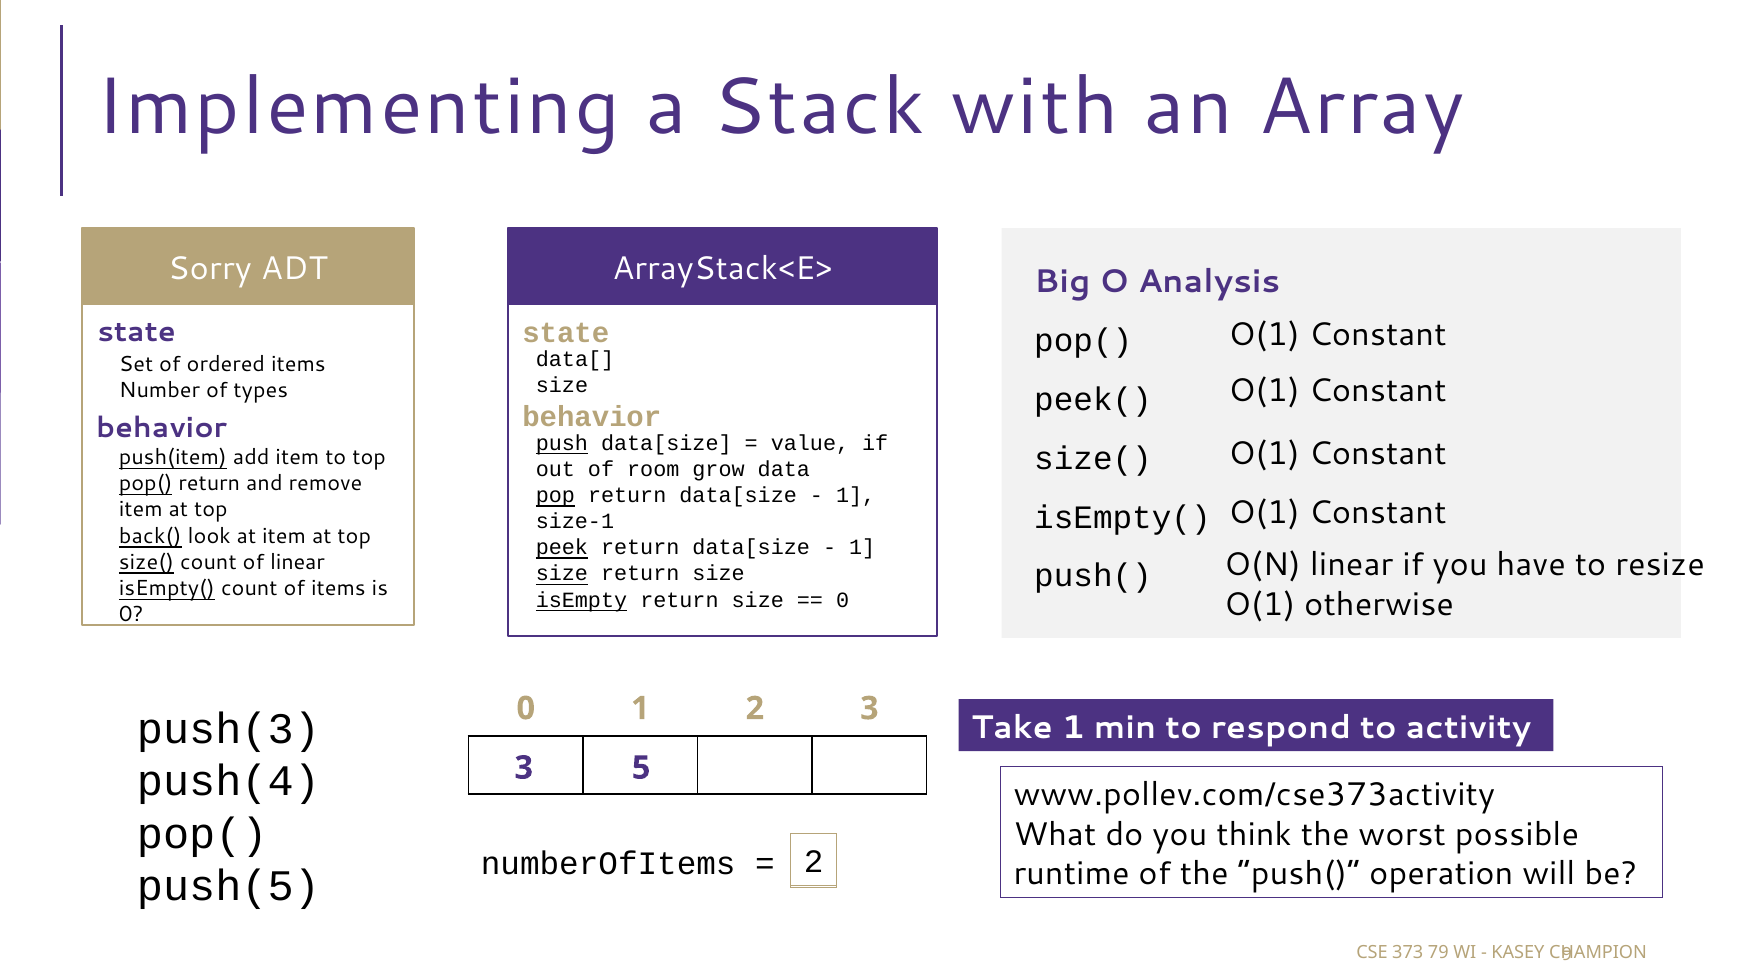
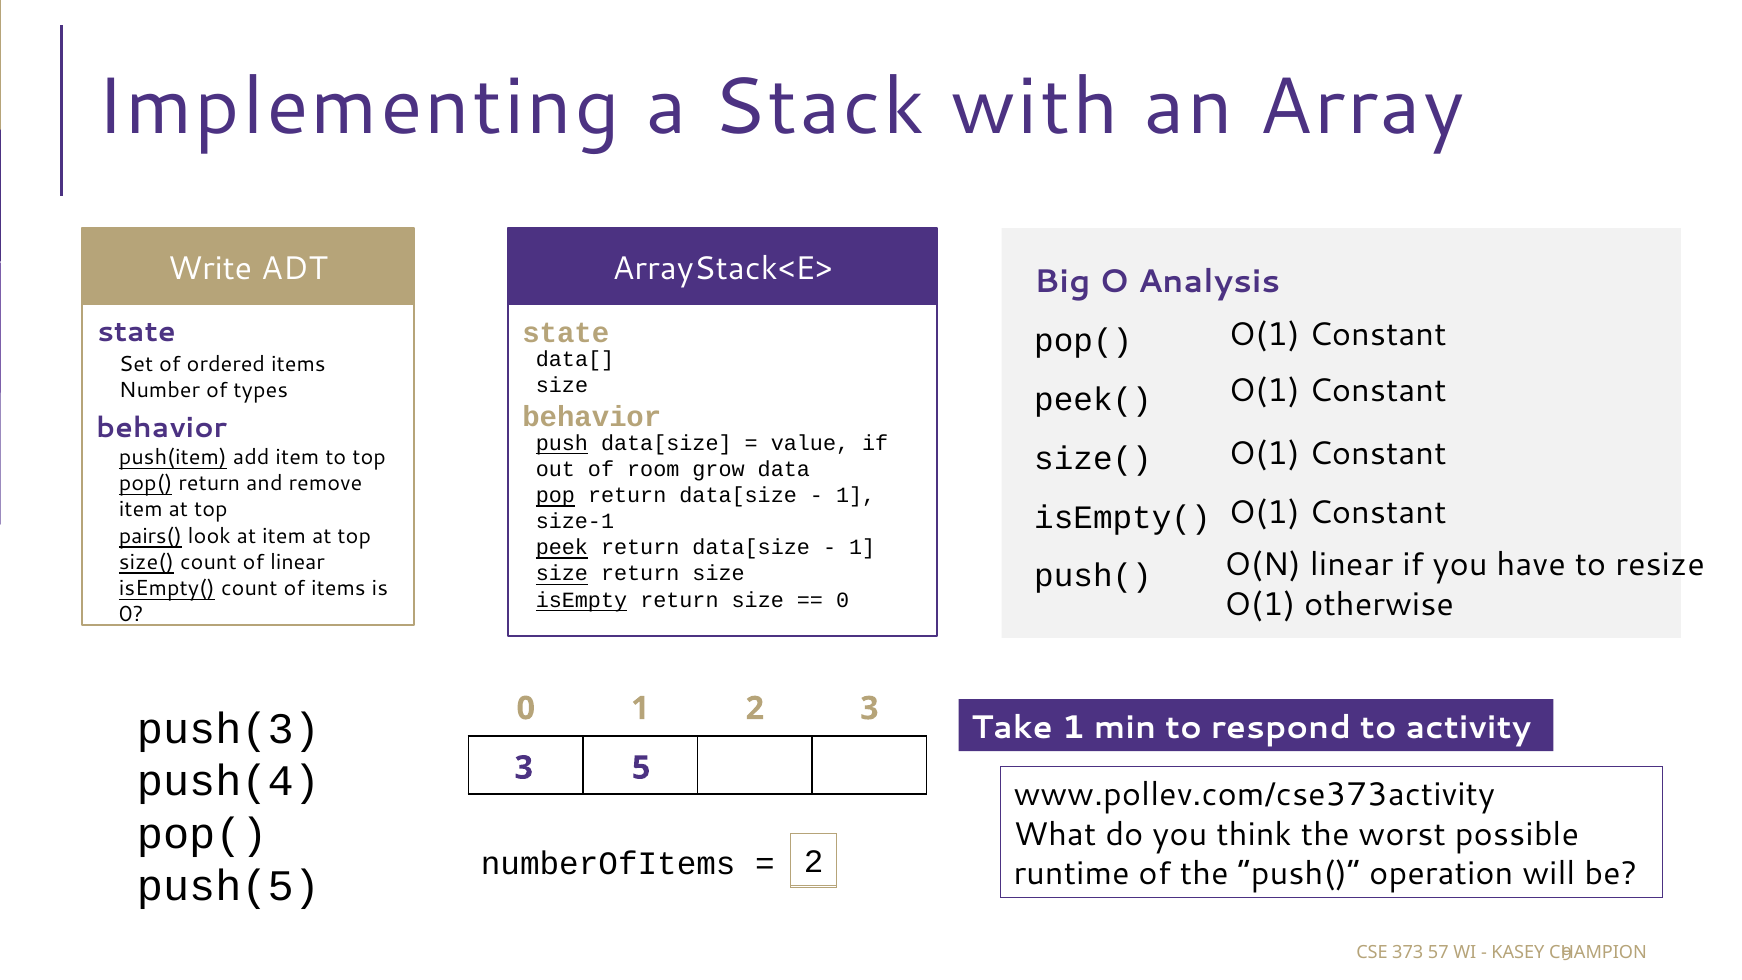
Sorry: Sorry -> Write
back(: back( -> pairs(
79: 79 -> 57
